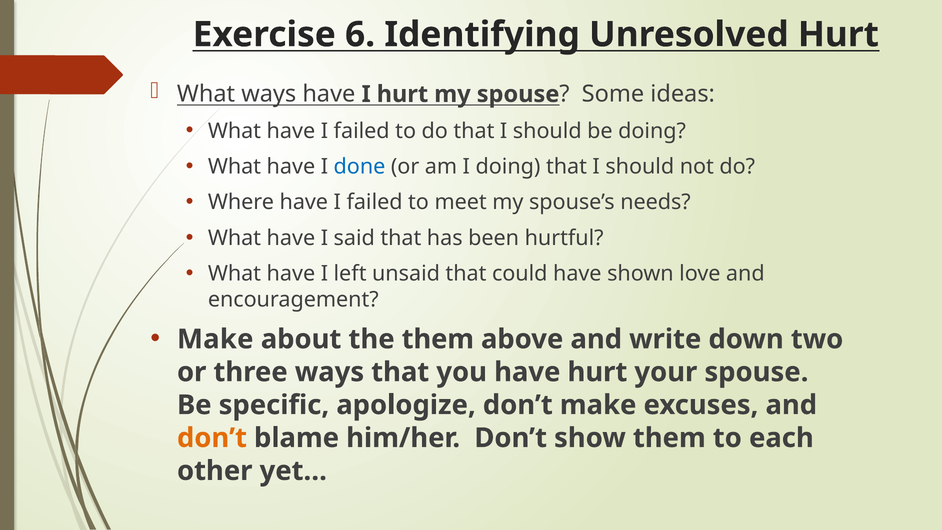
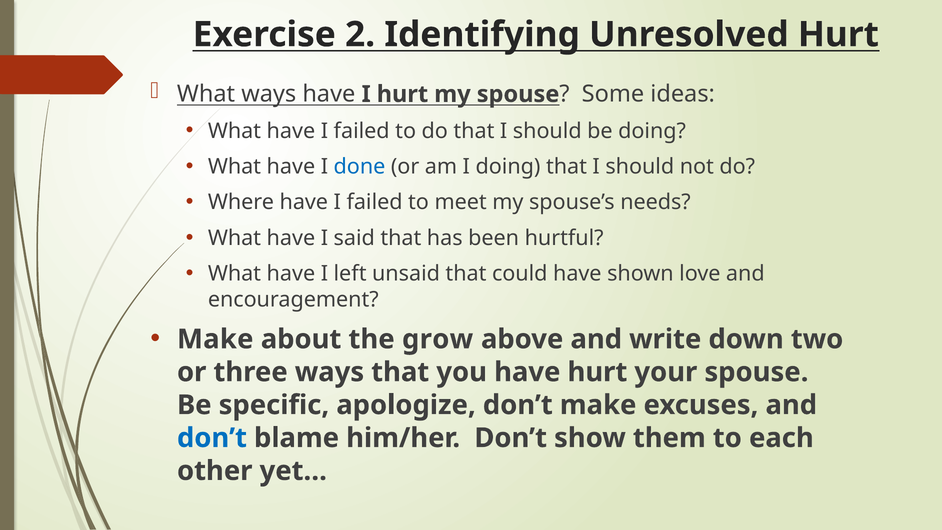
6: 6 -> 2
the them: them -> grow
don’t at (212, 438) colour: orange -> blue
